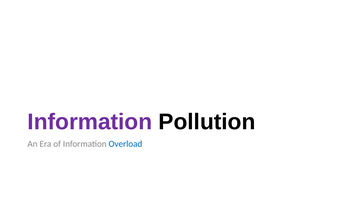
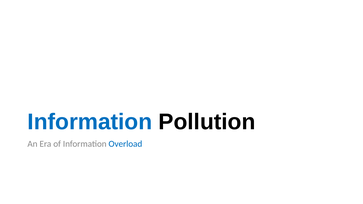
Information at (90, 122) colour: purple -> blue
